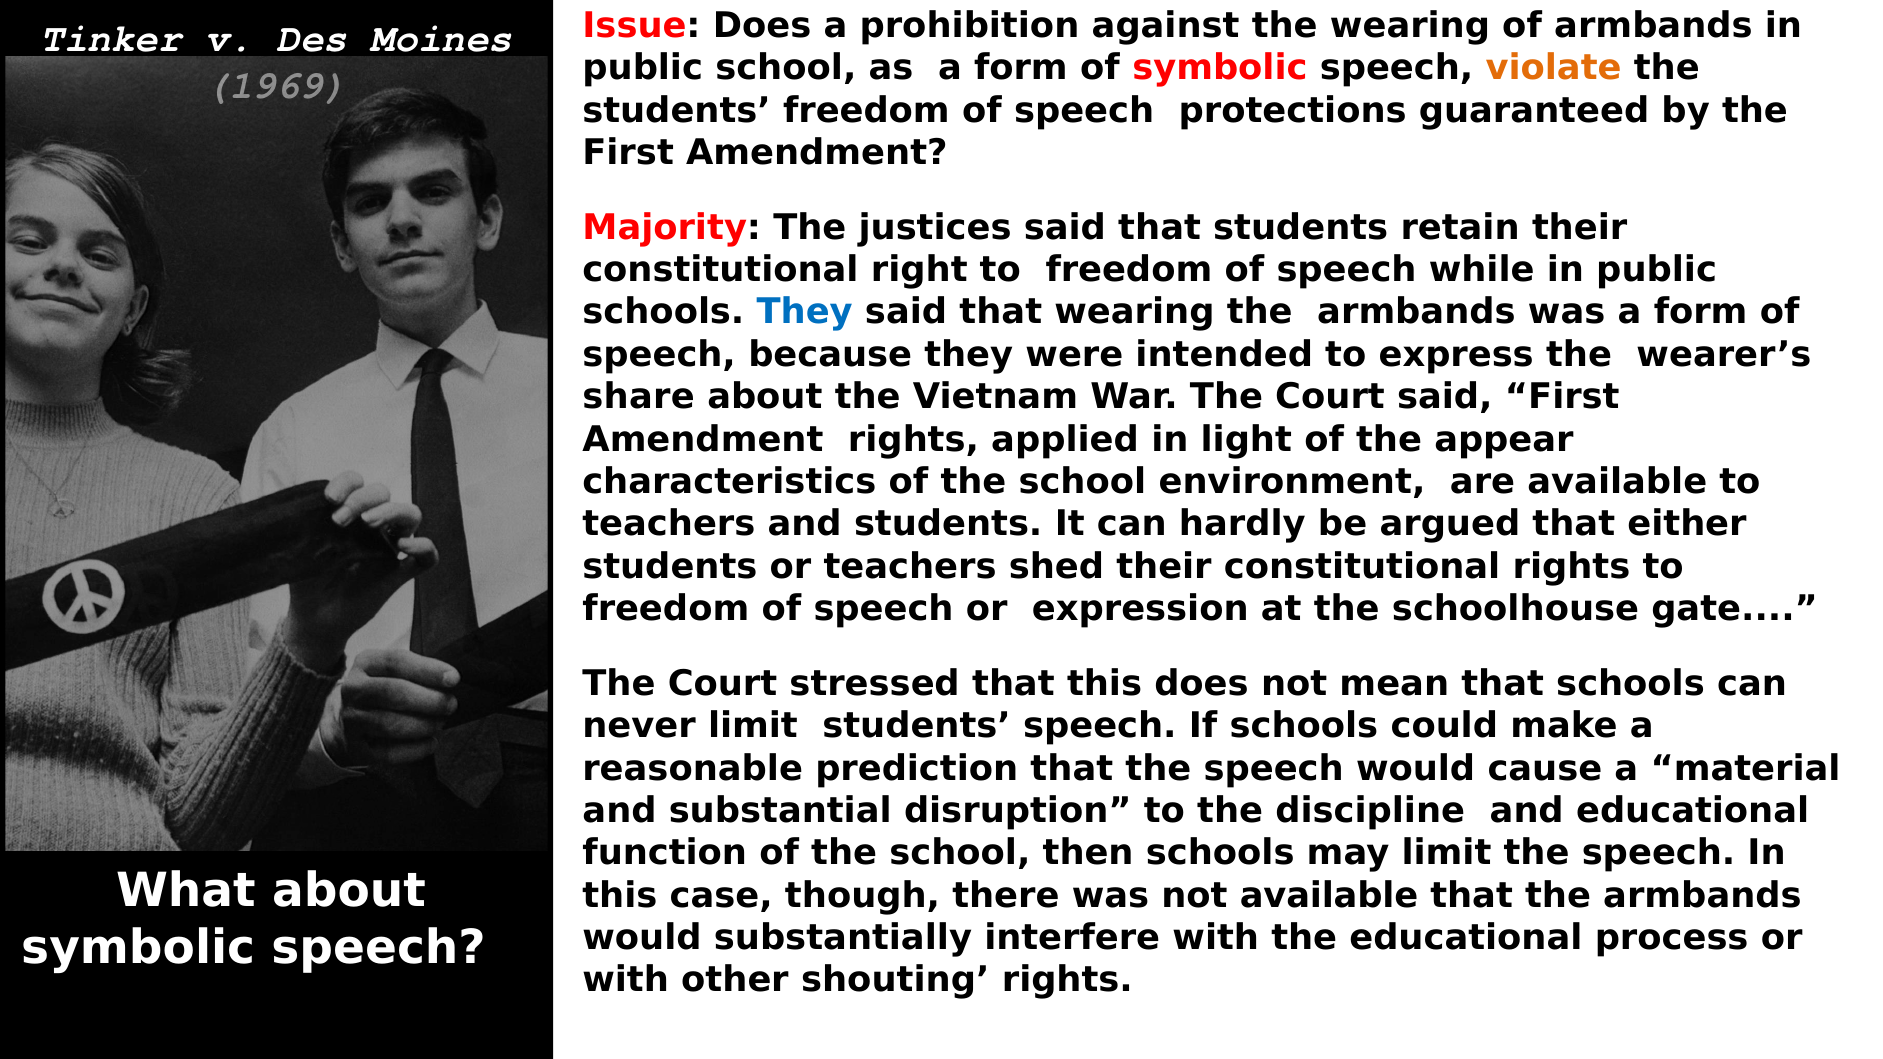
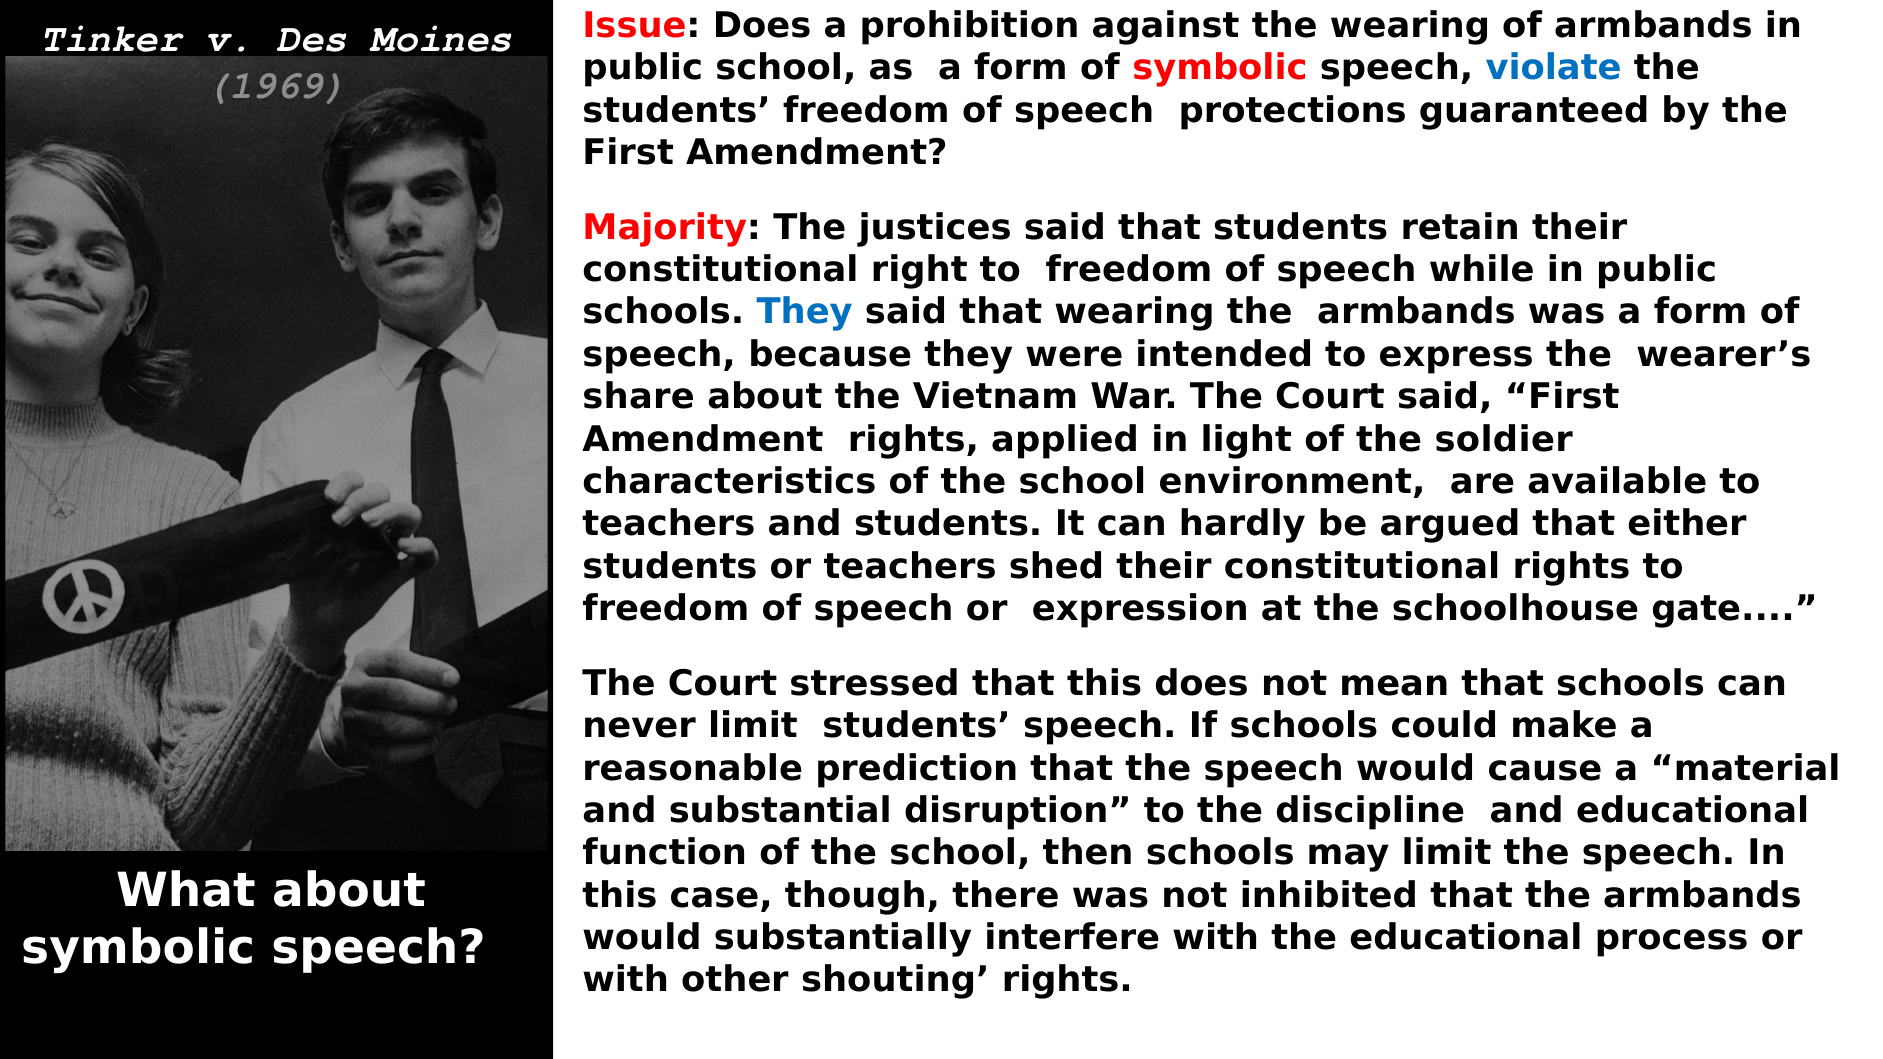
violate colour: orange -> blue
appear: appear -> soldier
not available: available -> inhibited
